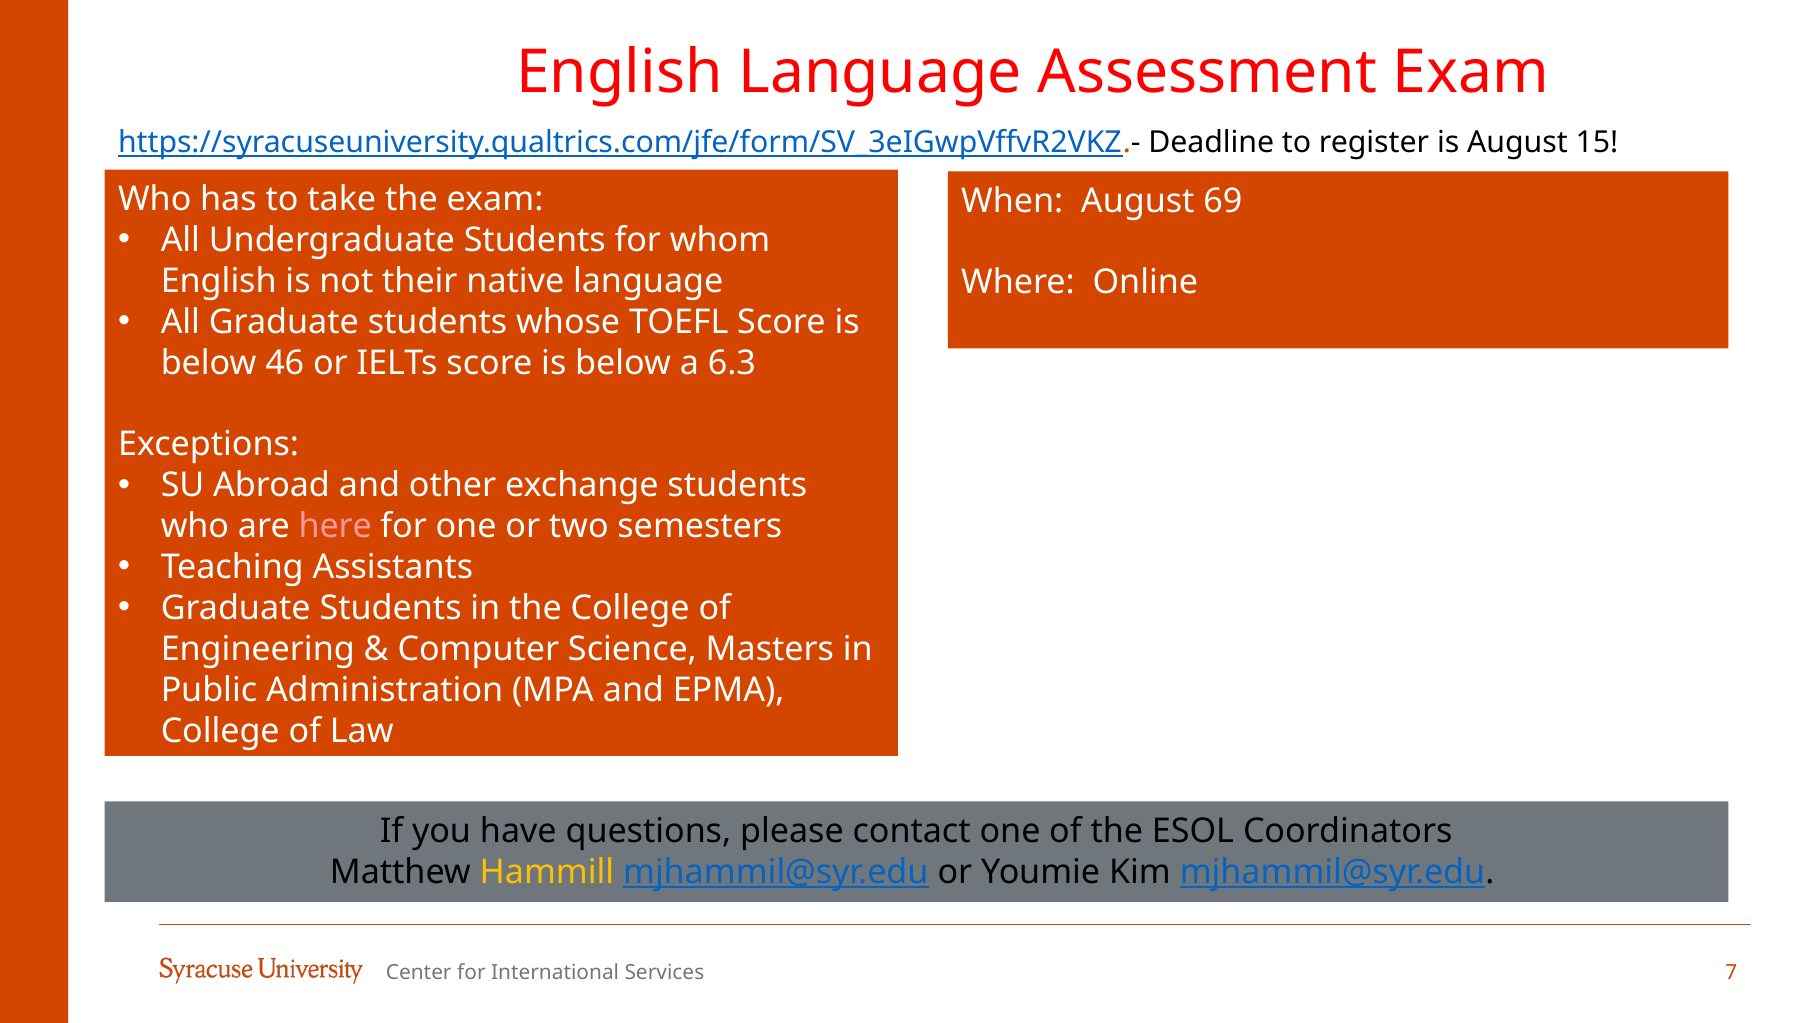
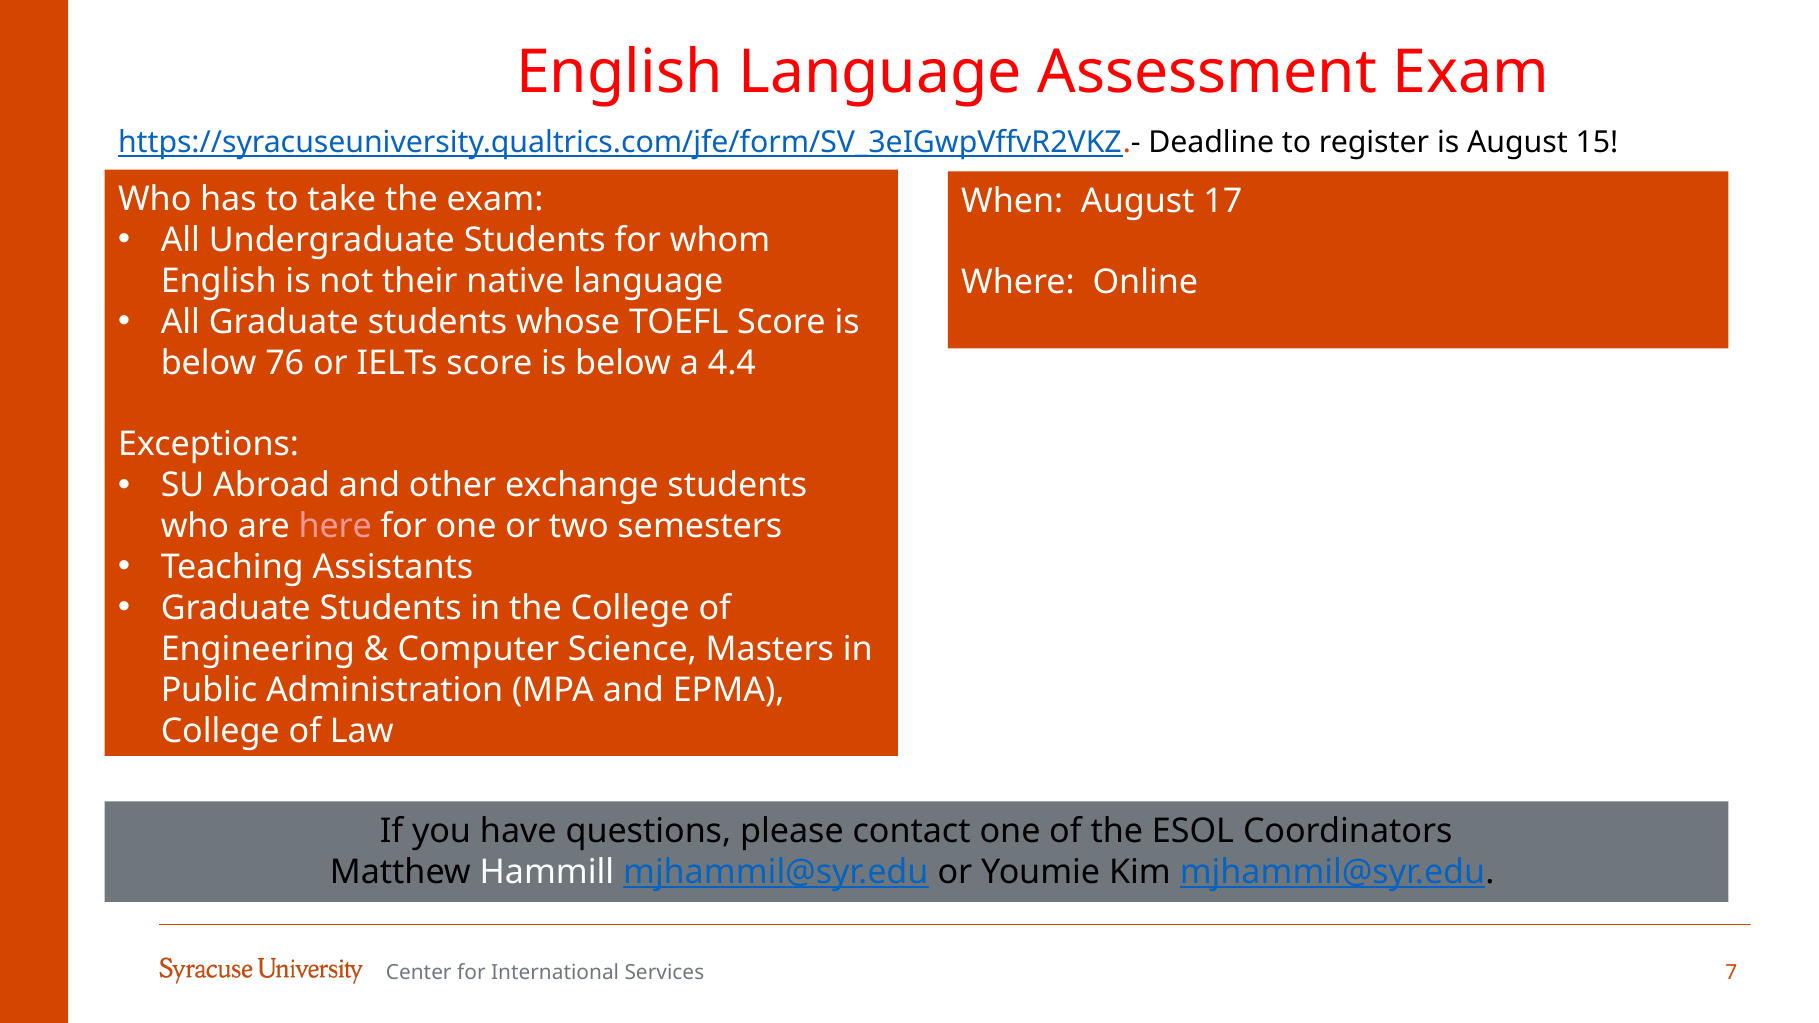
69: 69 -> 17
46: 46 -> 76
6.3: 6.3 -> 4.4
Hammill colour: yellow -> white
